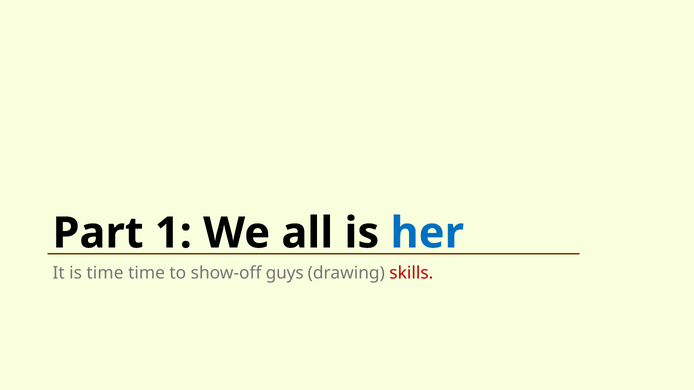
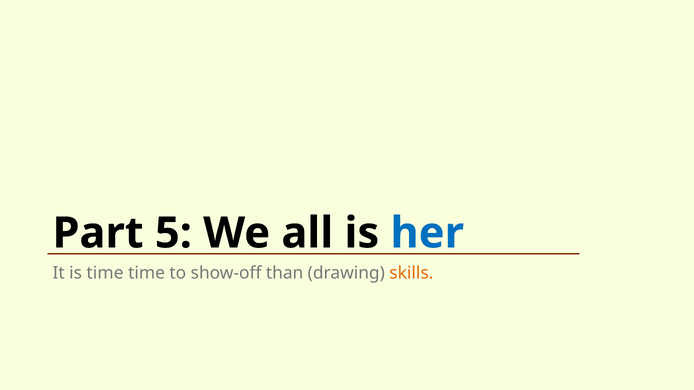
1: 1 -> 5
guys: guys -> than
skills colour: red -> orange
